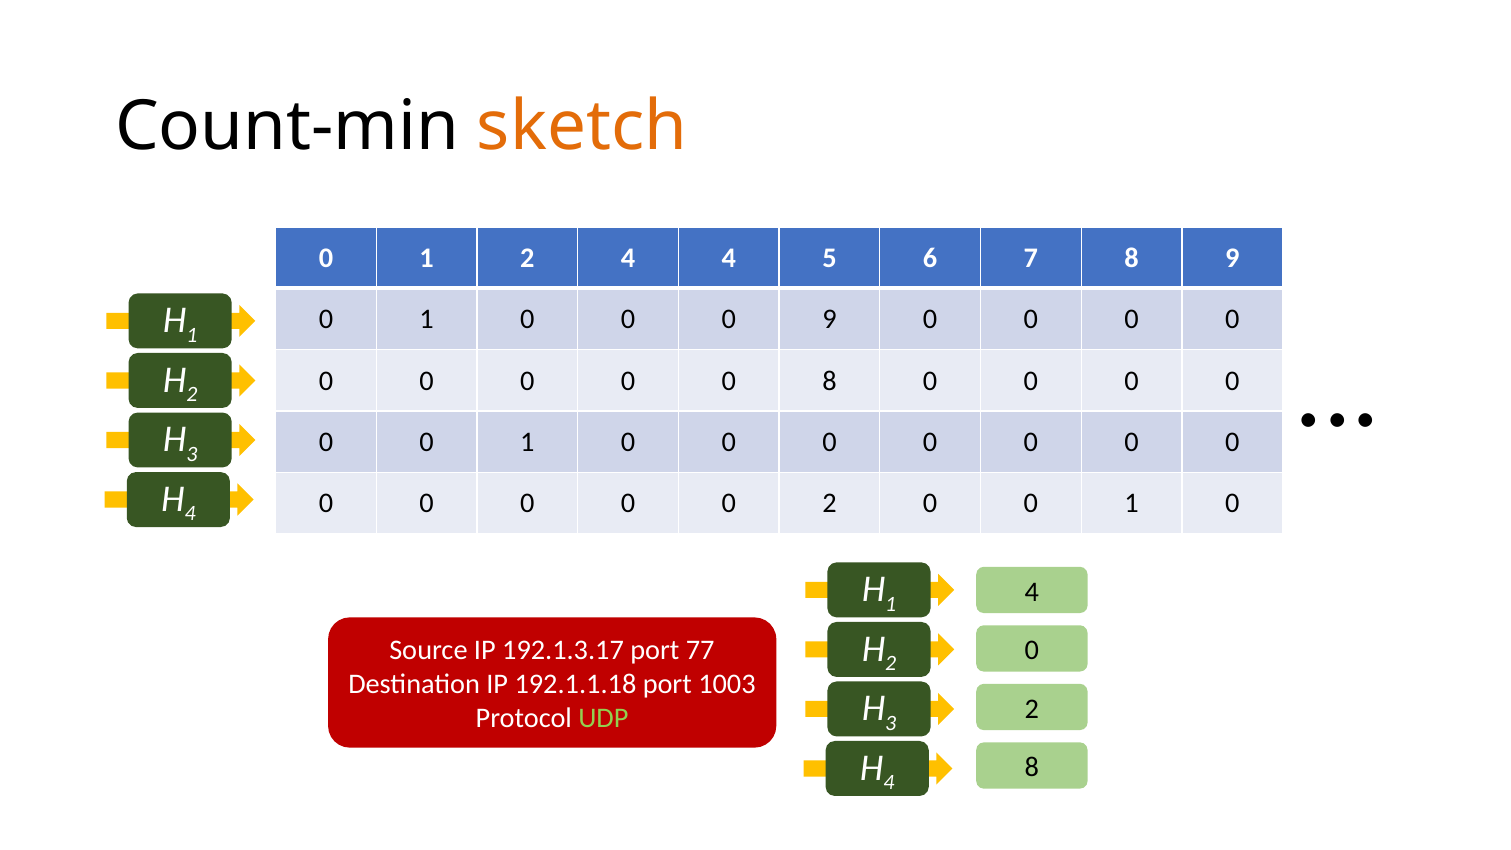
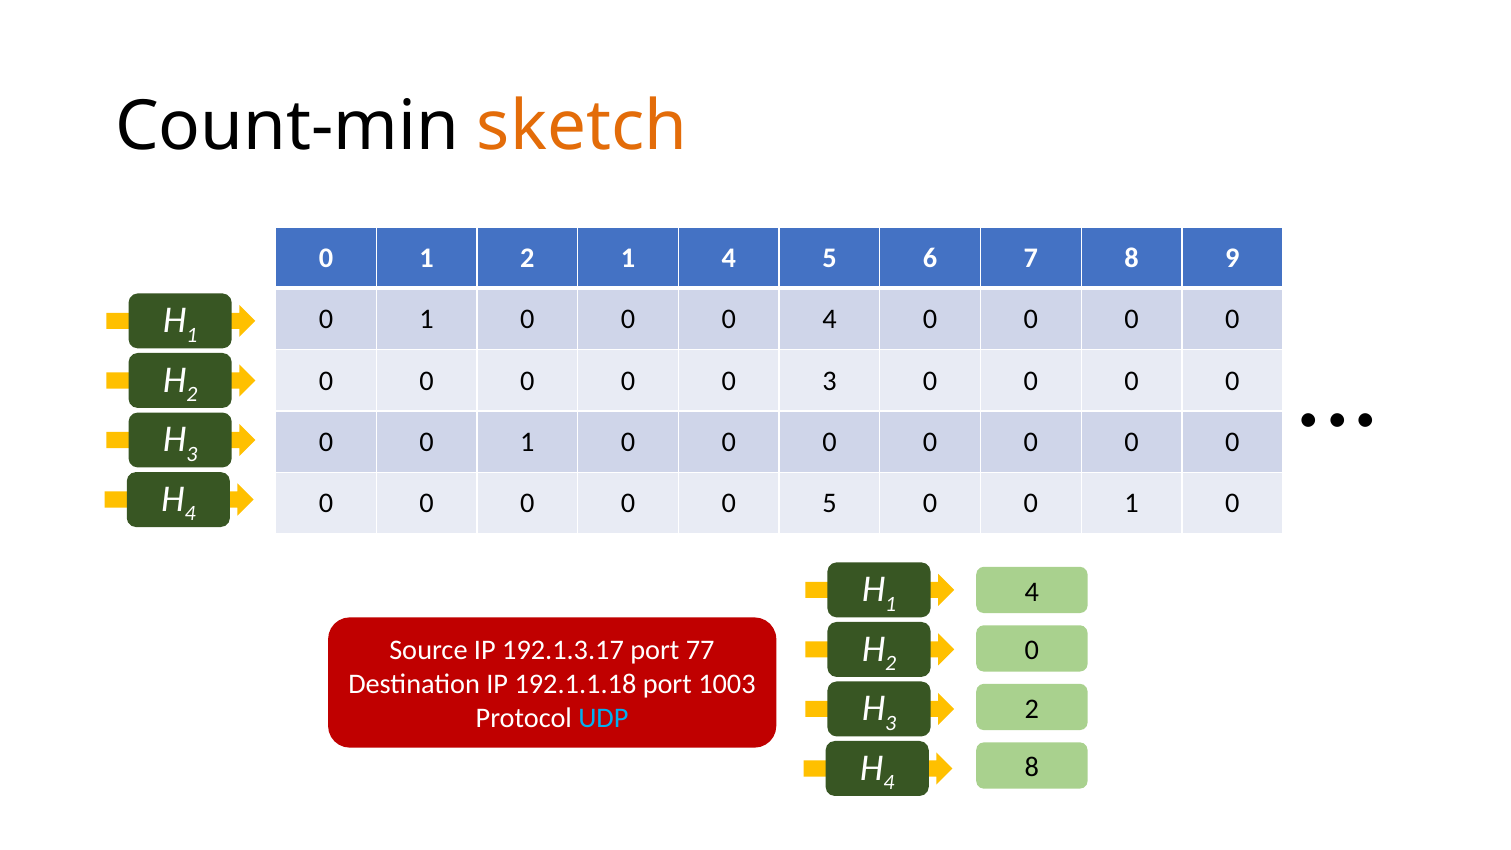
2 4: 4 -> 1
0 9: 9 -> 4
0 8: 8 -> 3
0 0 2: 2 -> 5
UDP colour: light green -> light blue
